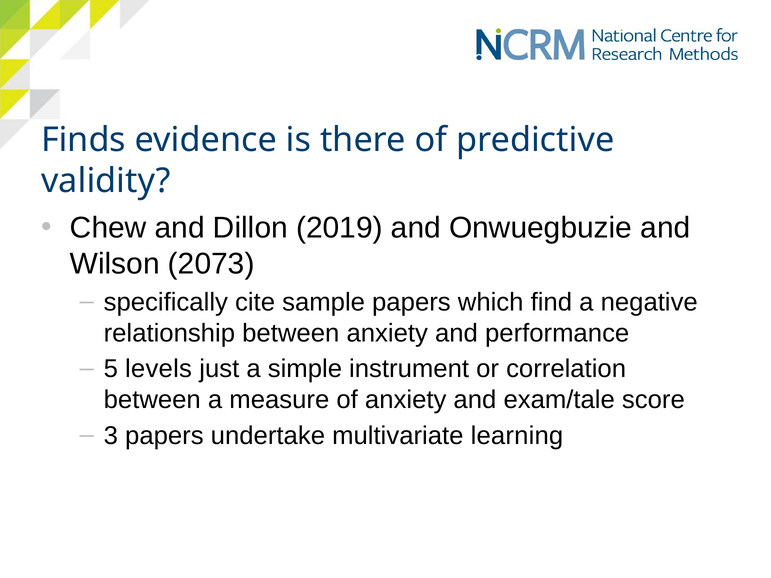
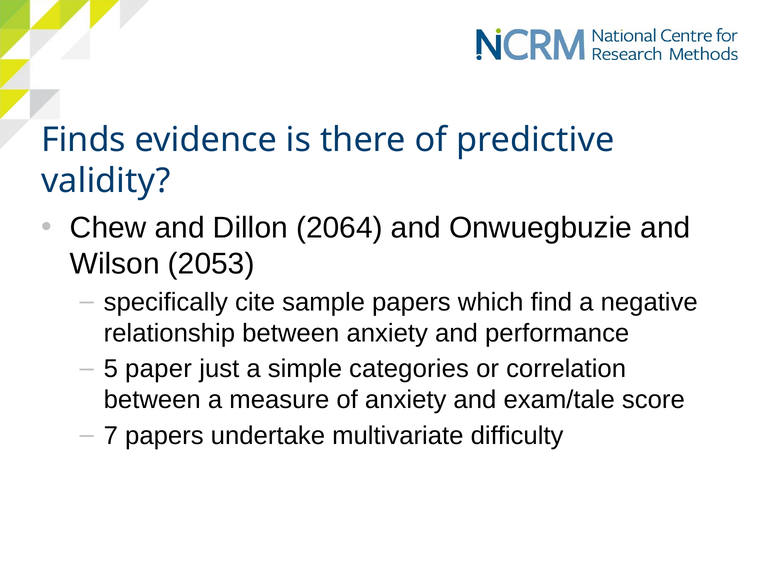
2019: 2019 -> 2064
2073: 2073 -> 2053
levels: levels -> paper
instrument: instrument -> categories
3: 3 -> 7
learning: learning -> difficulty
